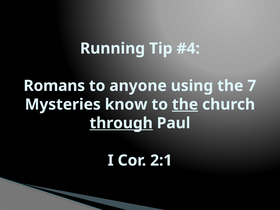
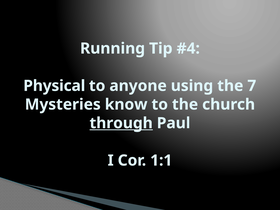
Romans: Romans -> Physical
the at (185, 104) underline: present -> none
2:1: 2:1 -> 1:1
